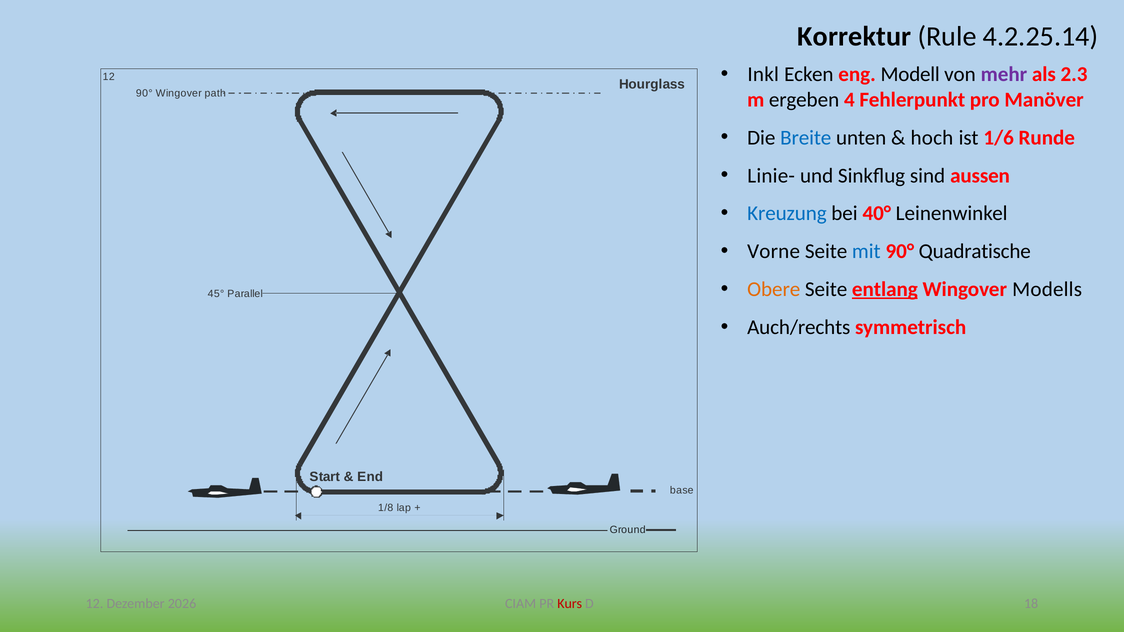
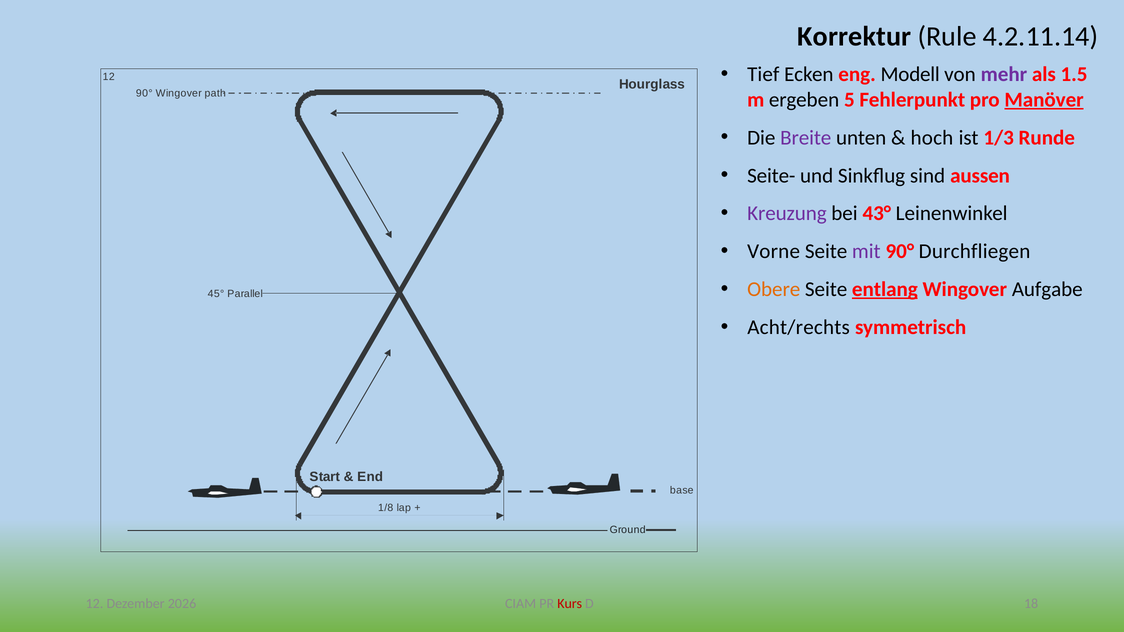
4.2.25.14: 4.2.25.14 -> 4.2.11.14
Inkl: Inkl -> Tief
2.3: 2.3 -> 1.5
4: 4 -> 5
Manöver underline: none -> present
Breite colour: blue -> purple
1/6: 1/6 -> 1/3
Linie-: Linie- -> Seite-
Kreuzung colour: blue -> purple
40°: 40° -> 43°
mit colour: blue -> purple
Quadratische: Quadratische -> Durchfliegen
Modells: Modells -> Aufgabe
Auch/rechts: Auch/rechts -> Acht/rechts
